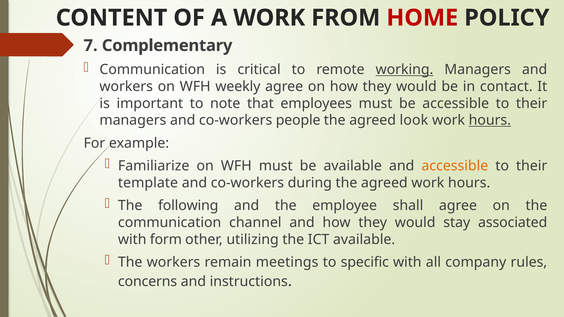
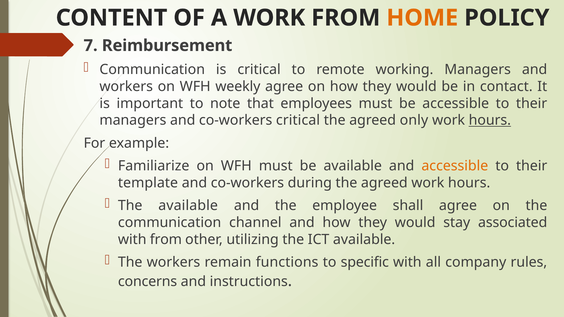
HOME colour: red -> orange
Complementary: Complementary -> Reimbursement
working underline: present -> none
co-workers people: people -> critical
look: look -> only
The following: following -> available
with form: form -> from
meetings: meetings -> functions
